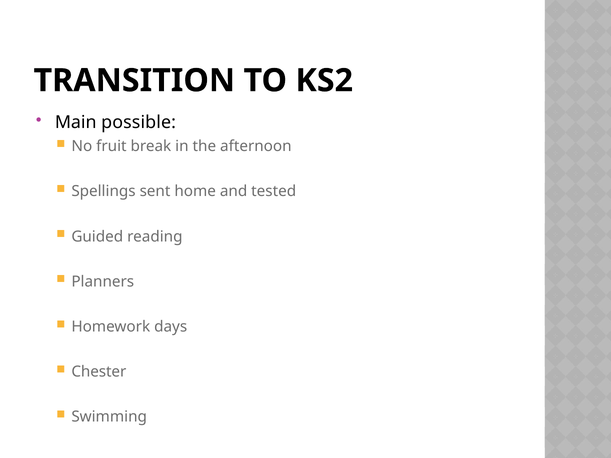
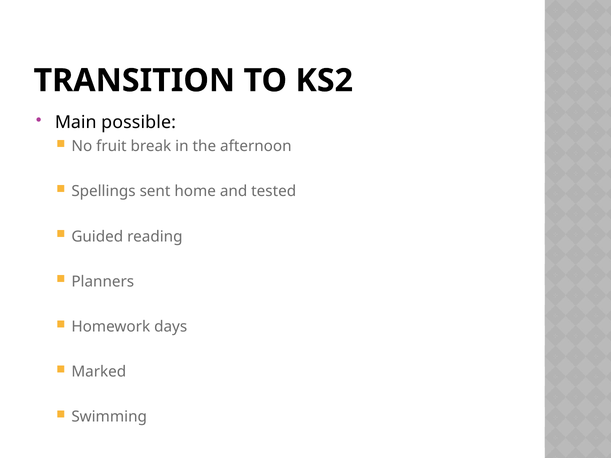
Chester: Chester -> Marked
